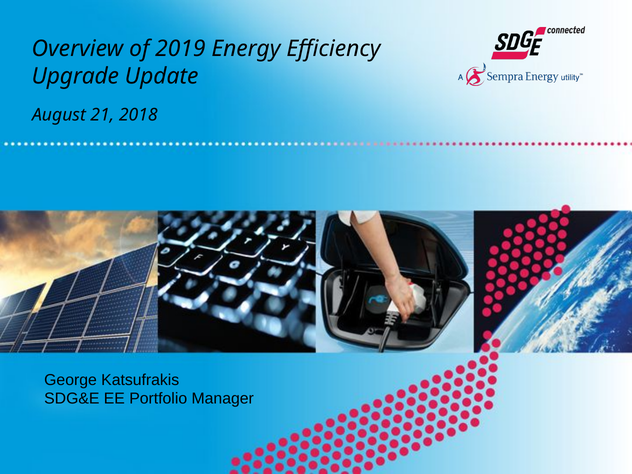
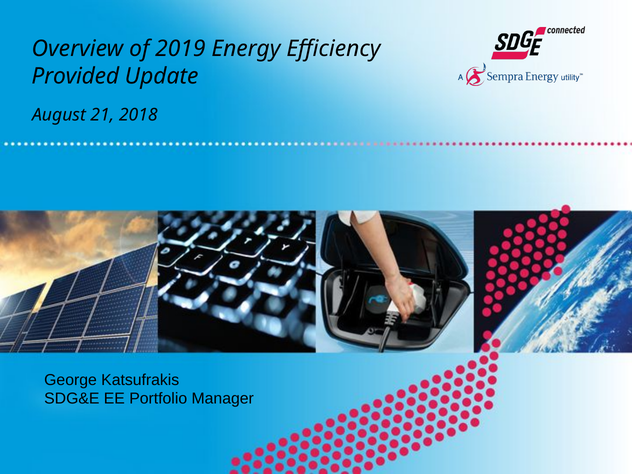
Upgrade: Upgrade -> Provided
